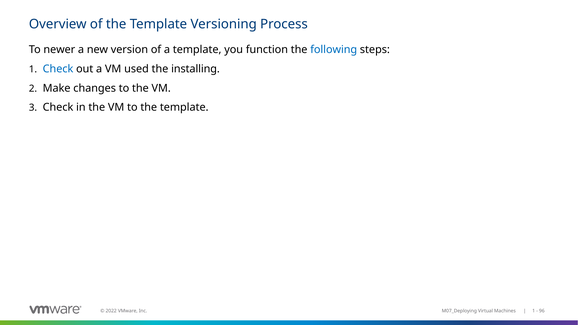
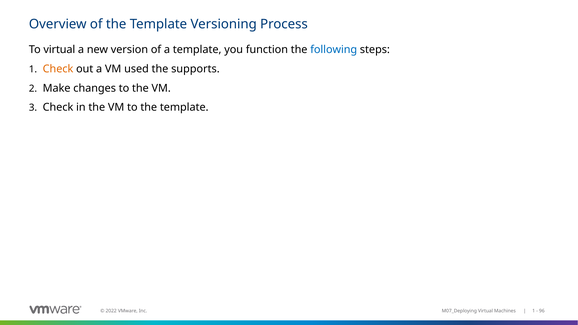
To newer: newer -> virtual
Check at (58, 69) colour: blue -> orange
installing: installing -> supports
